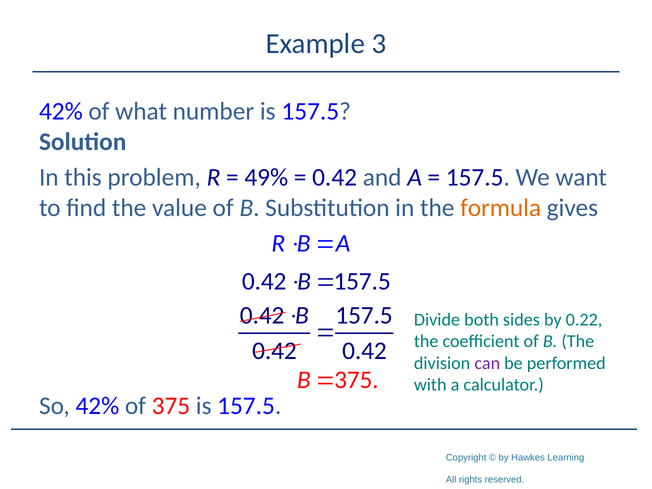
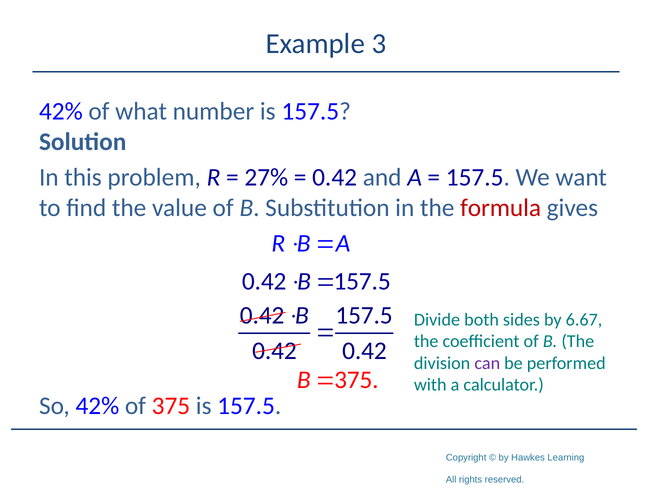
49%: 49% -> 27%
formula colour: orange -> red
0.22: 0.22 -> 6.67
